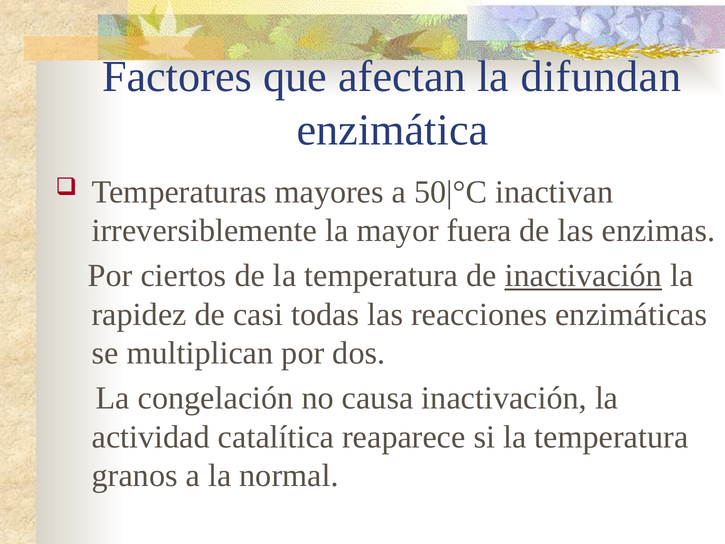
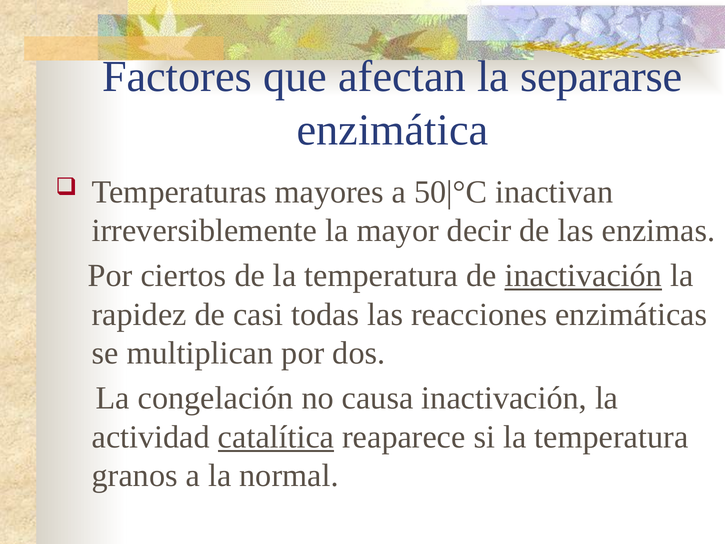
difundan: difundan -> separarse
fuera: fuera -> decir
catalítica underline: none -> present
